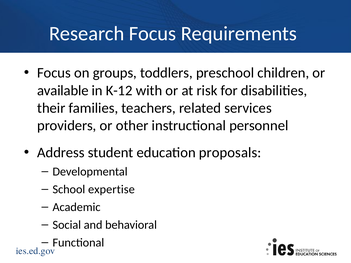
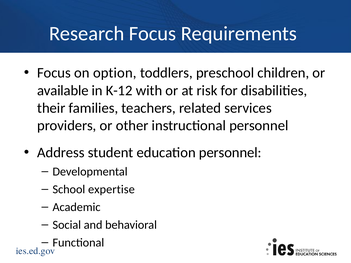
groups: groups -> option
education proposals: proposals -> personnel
